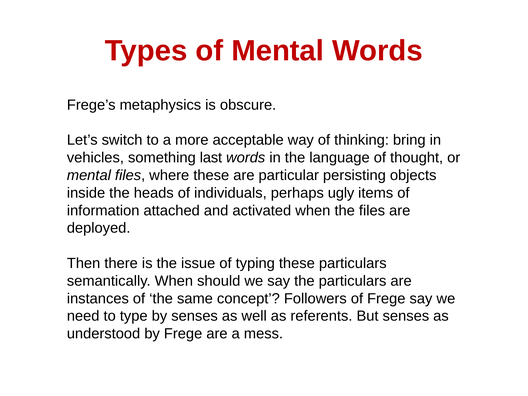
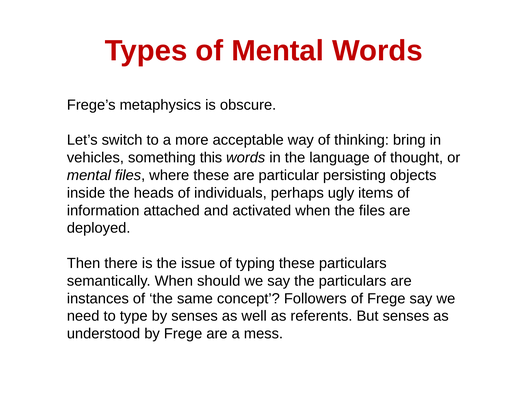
last: last -> this
